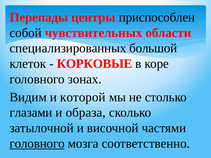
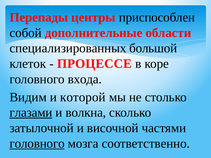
чувствительных: чувствительных -> дополнительные
КОРКОВЫЕ: КОРКОВЫЕ -> ПРОЦЕССЕ
зонах: зонах -> входа
глазами underline: none -> present
образа: образа -> волкна
